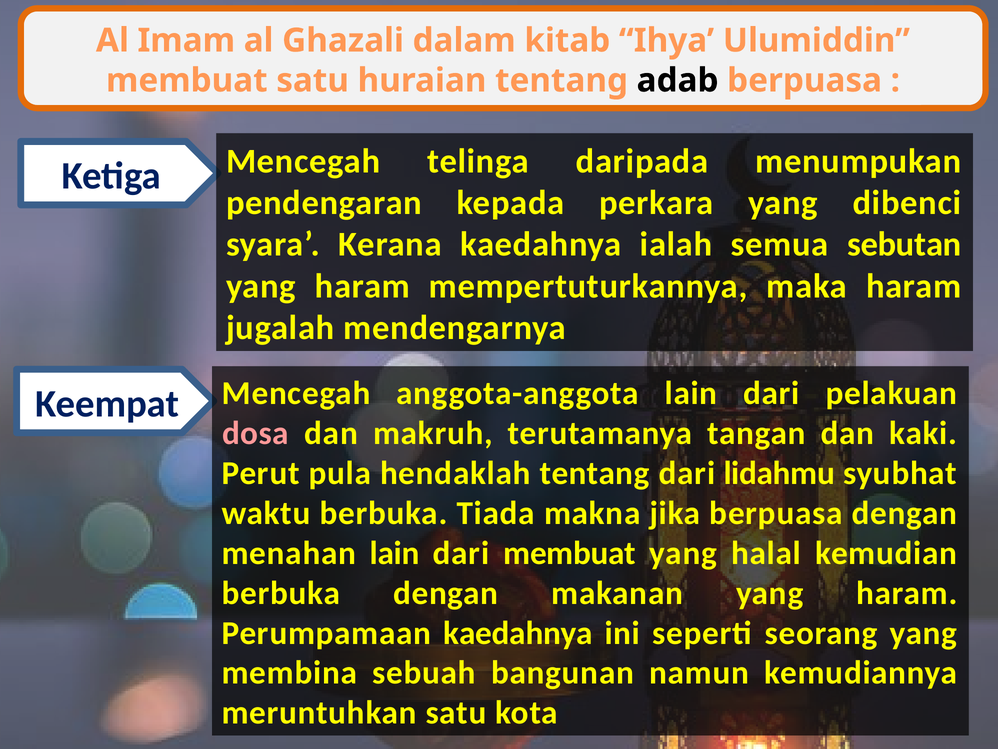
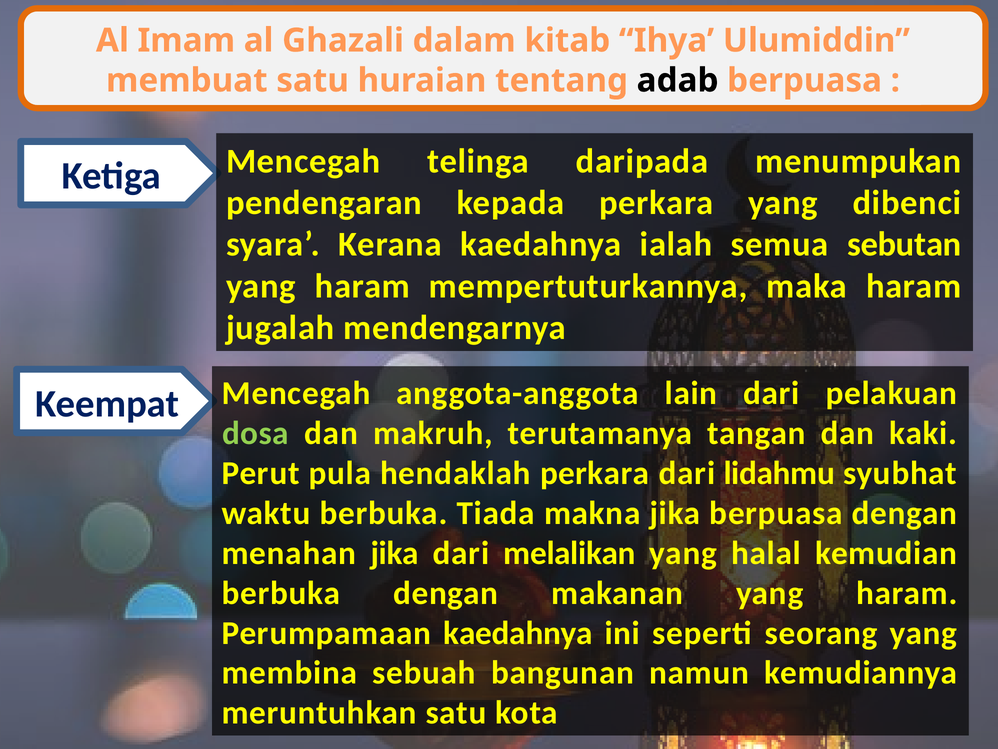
dosa colour: pink -> light green
hendaklah tentang: tentang -> perkara
menahan lain: lain -> jika
dari membuat: membuat -> melalikan
